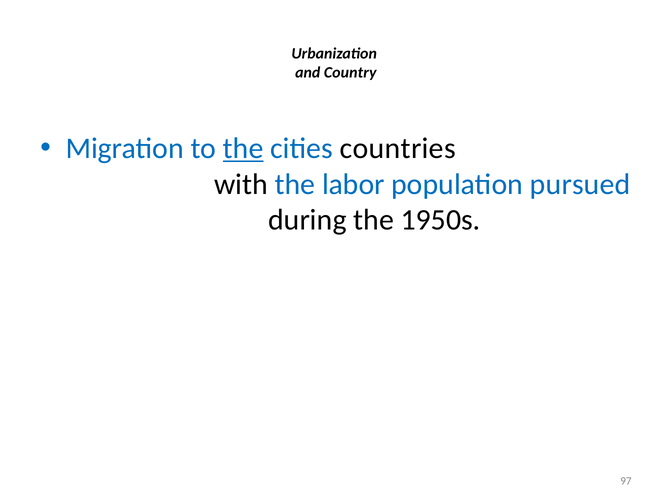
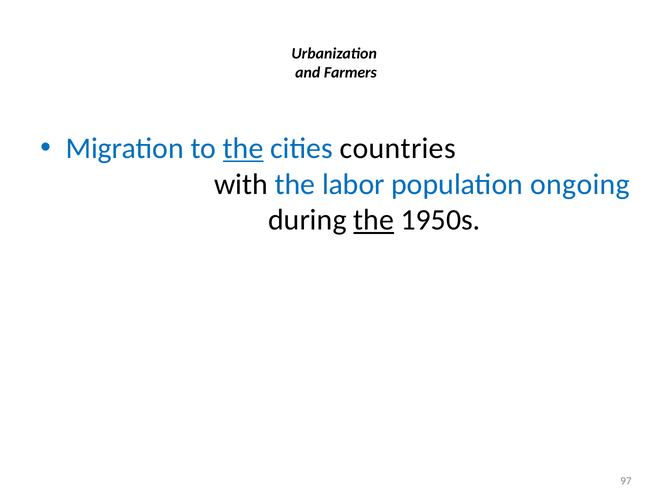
Country: Country -> Farmers
pursued: pursued -> ongoing
the at (374, 220) underline: none -> present
